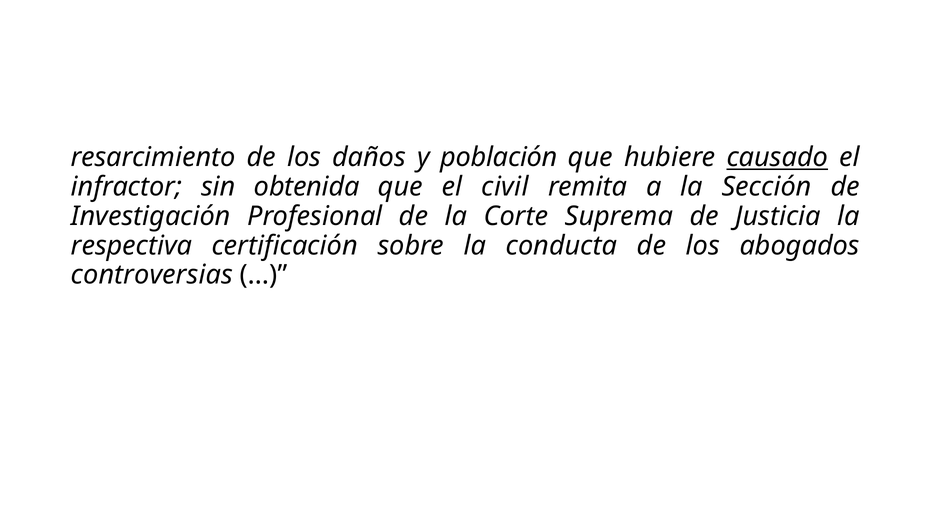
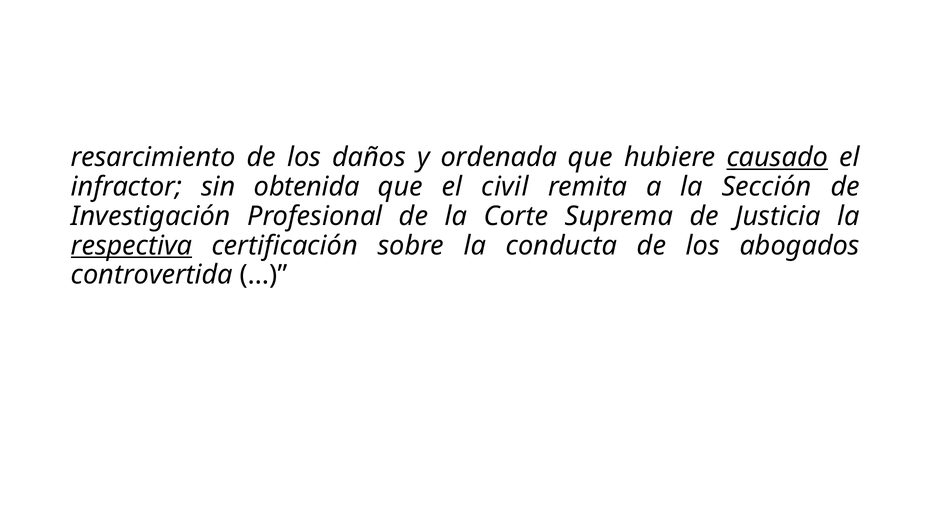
población: población -> ordenada
respectiva underline: none -> present
controversias: controversias -> controvertida
